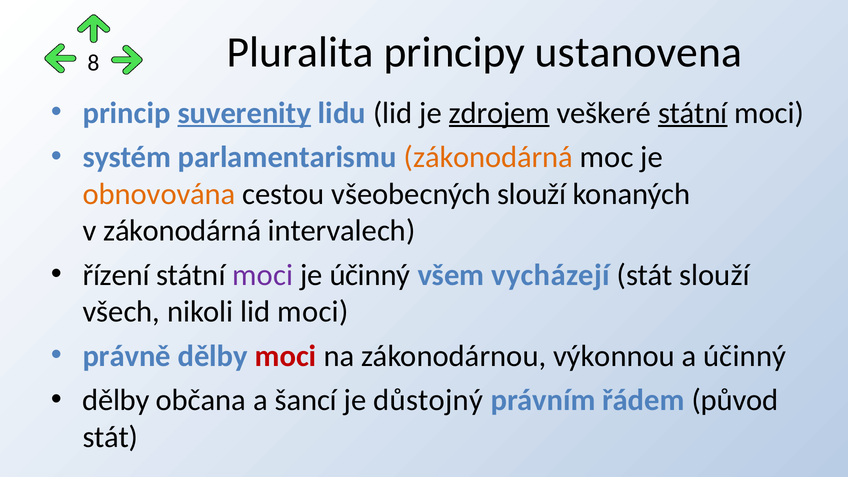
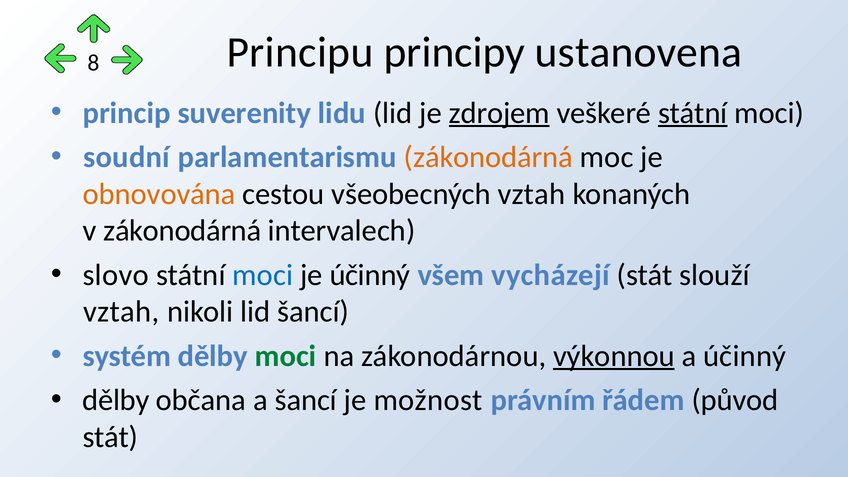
Pluralita: Pluralita -> Principu
suverenity underline: present -> none
systém: systém -> soudní
všeobecných slouží: slouží -> vztah
řízení: řízení -> slovo
moci at (263, 275) colour: purple -> blue
všech at (121, 312): všech -> vztah
lid moci: moci -> šancí
právně: právně -> systém
moci at (286, 356) colour: red -> green
výkonnou underline: none -> present
důstojný: důstojný -> možnost
